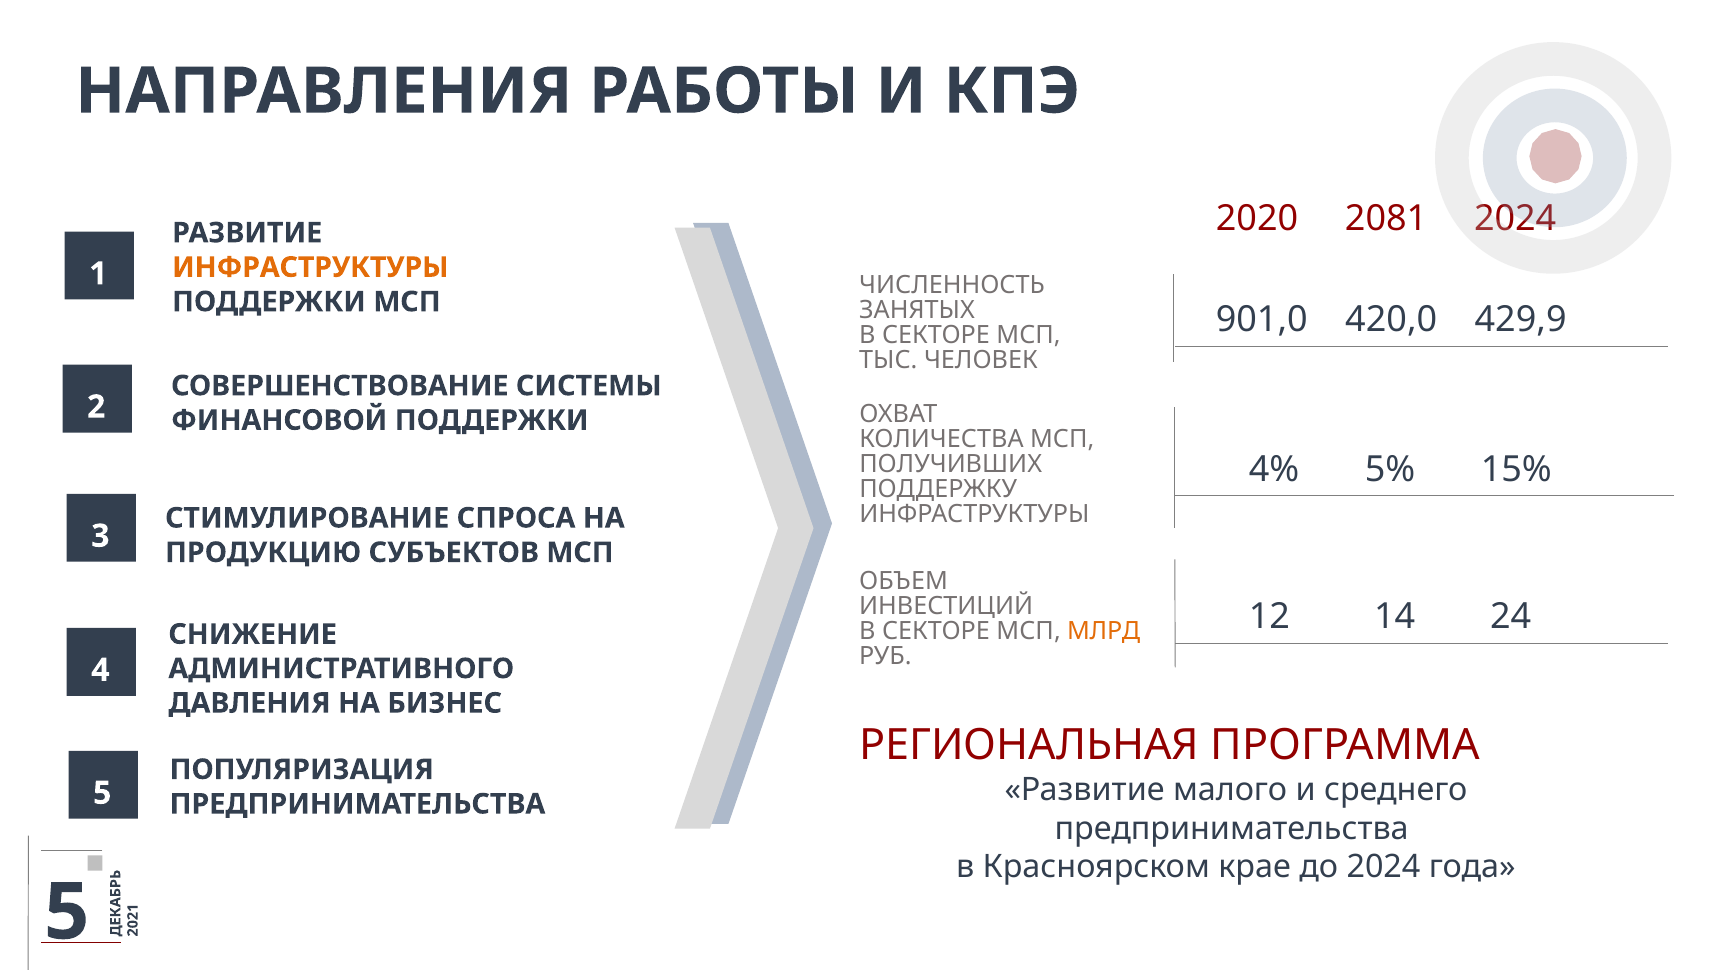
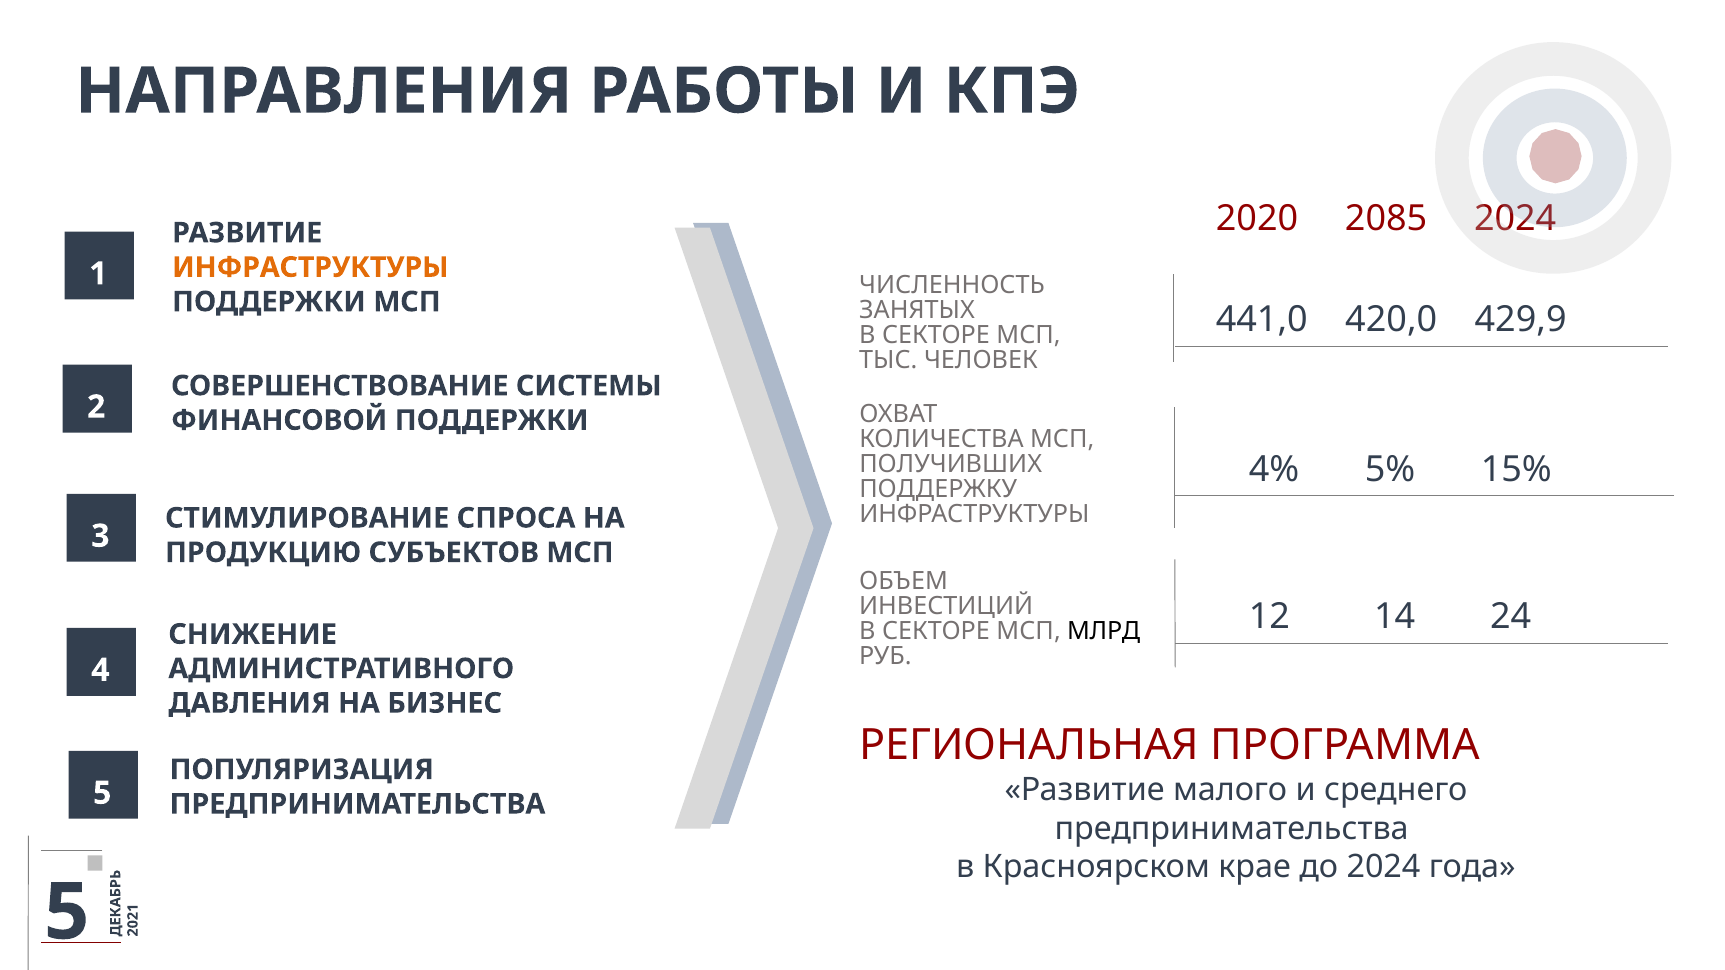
2081: 2081 -> 2085
901,0: 901,0 -> 441,0
МЛРД colour: orange -> black
